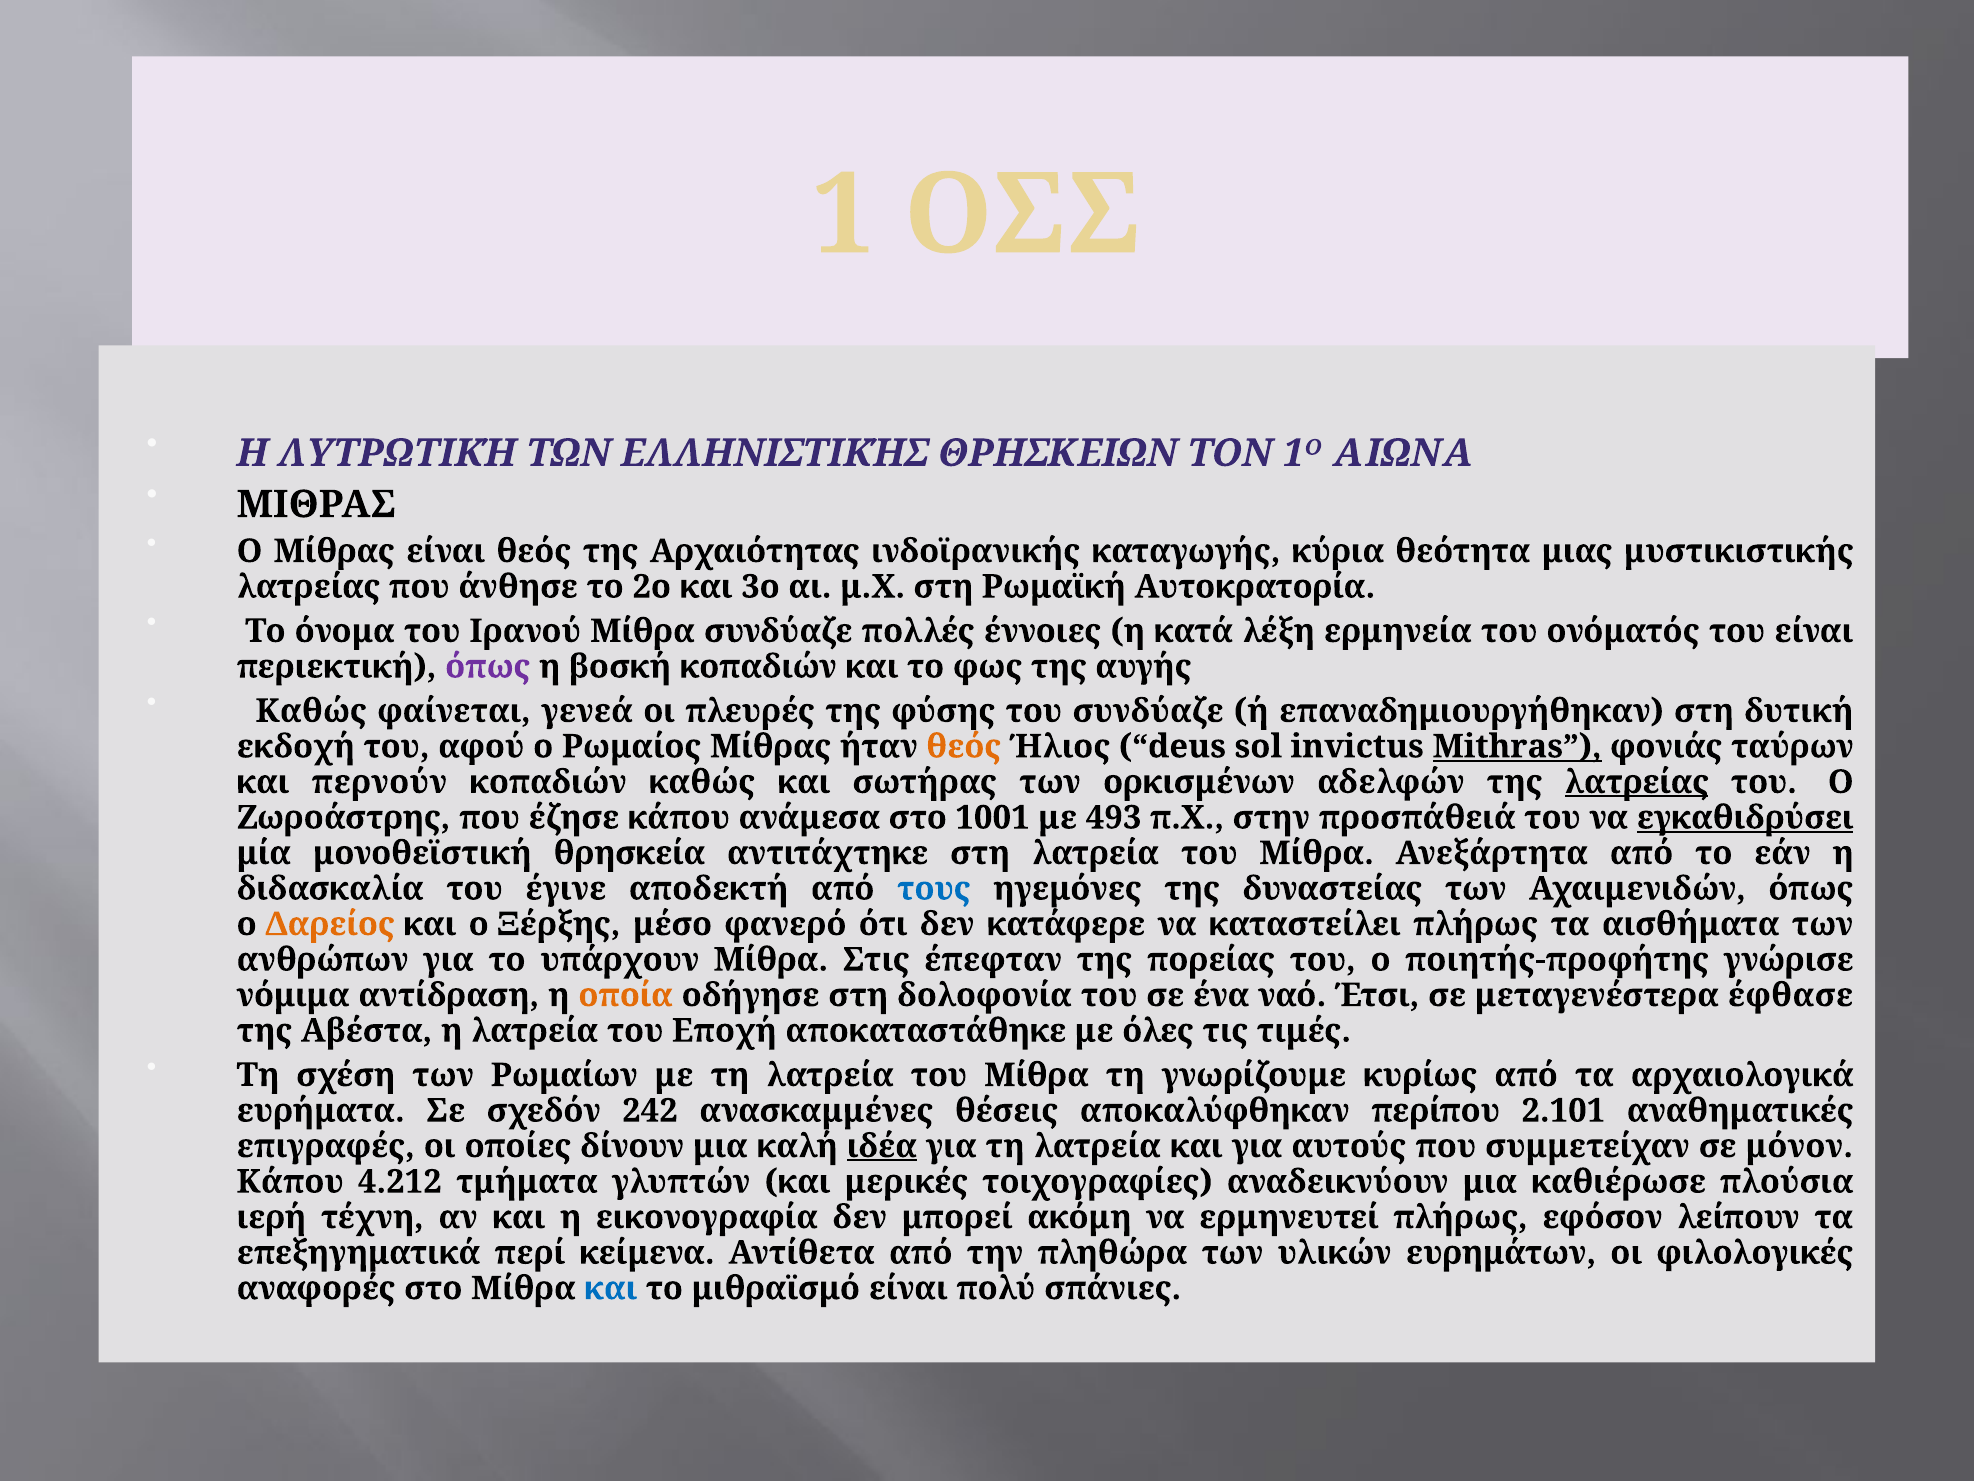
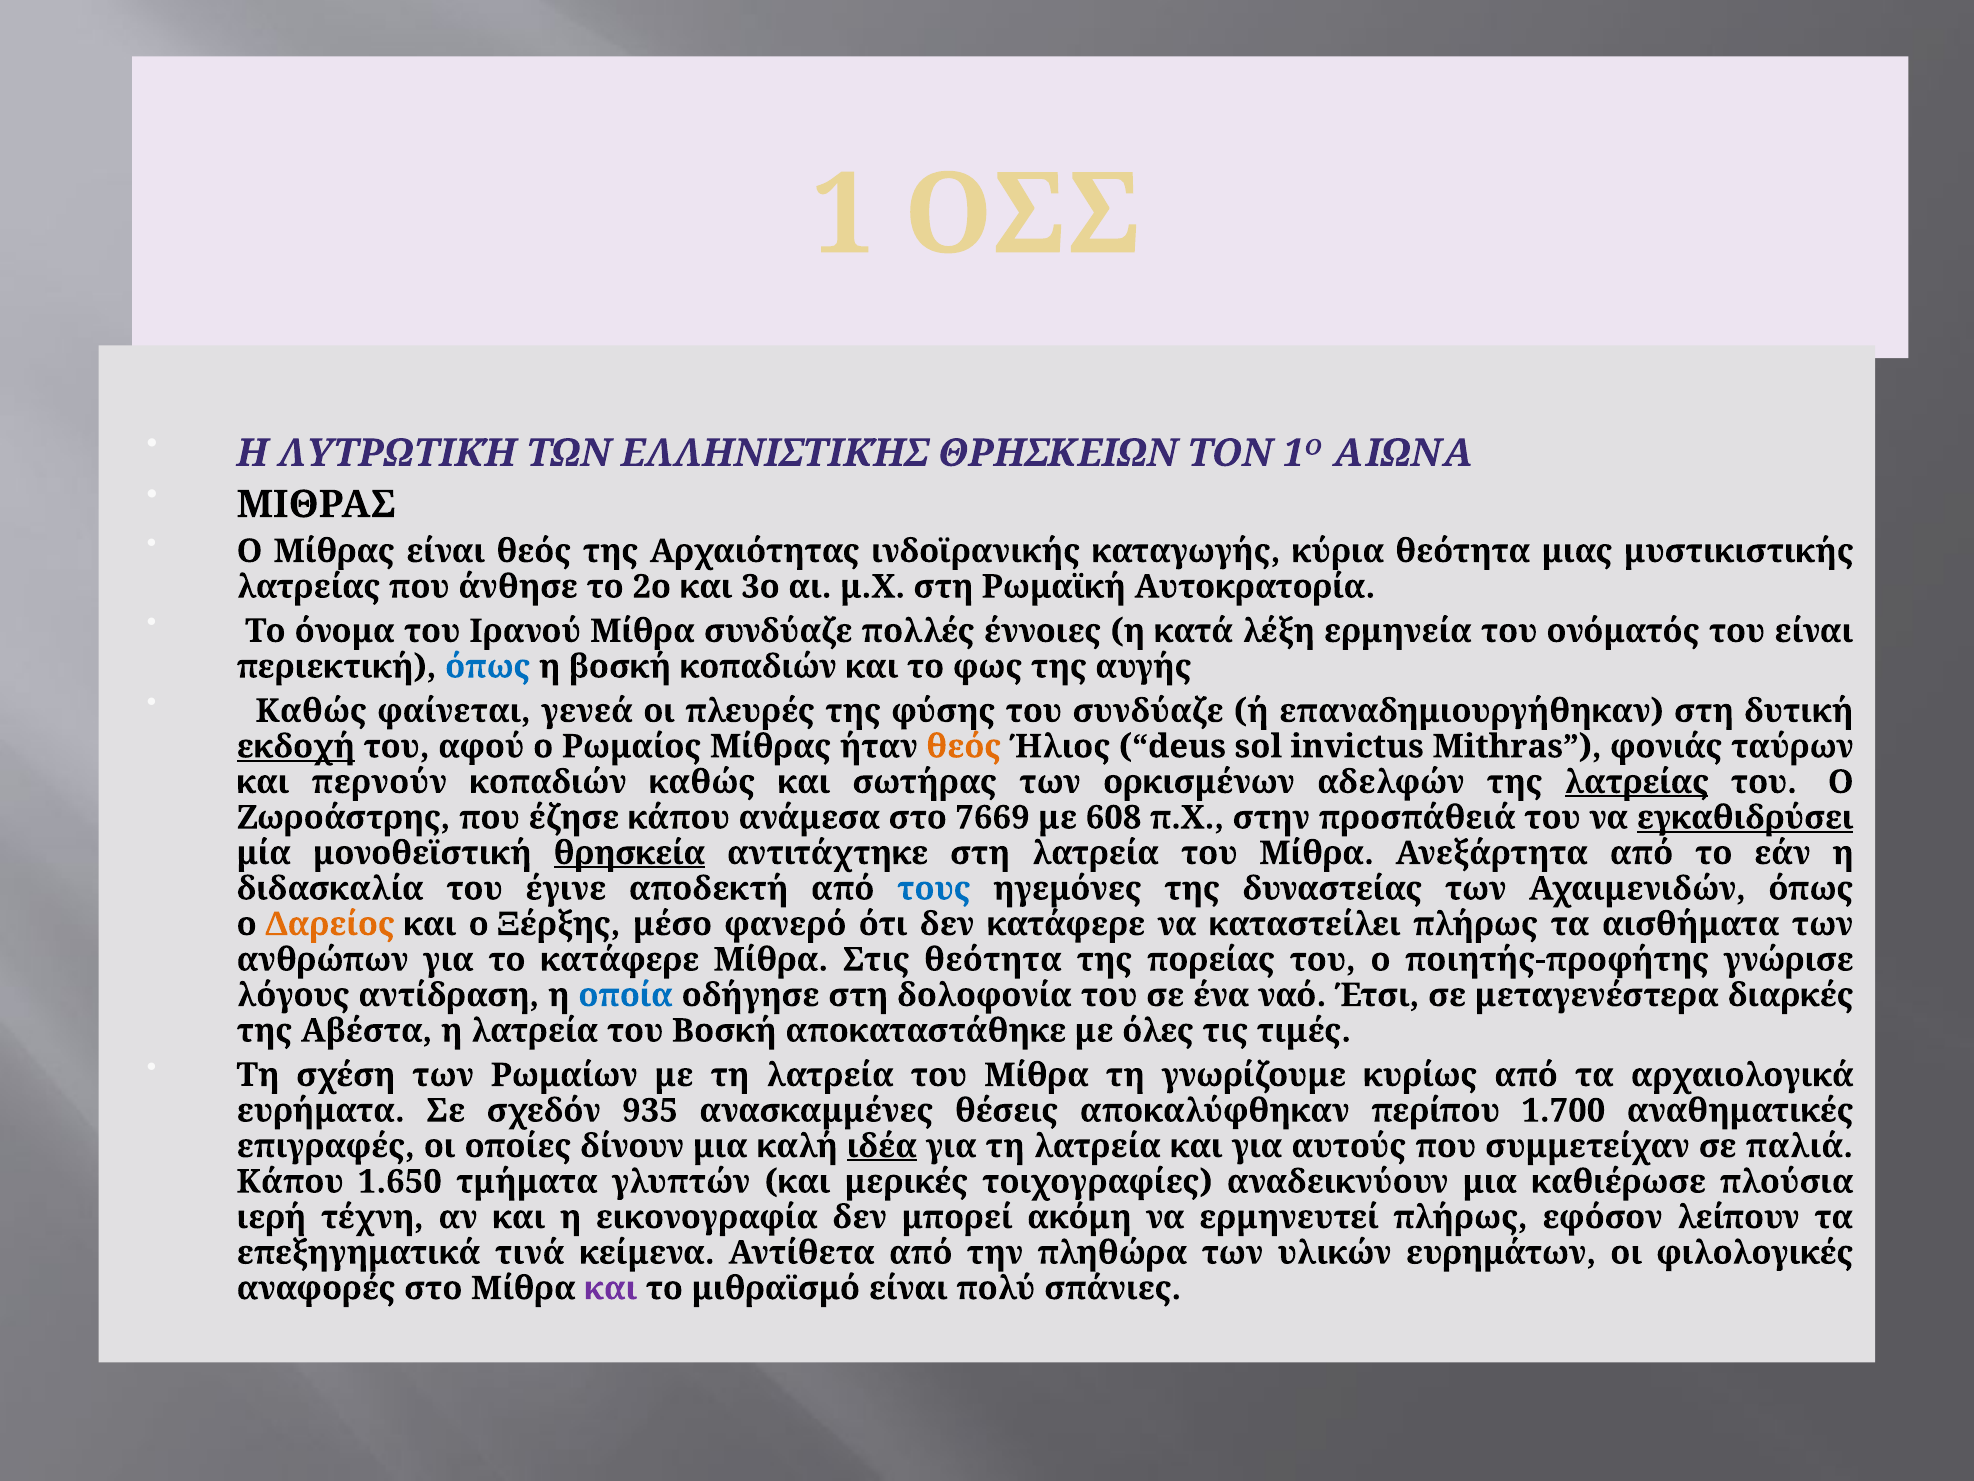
όπως at (488, 666) colour: purple -> blue
εκδοχή underline: none -> present
Mithras underline: present -> none
1001: 1001 -> 7669
493: 493 -> 608
θρησκεία underline: none -> present
το υπάρχουν: υπάρχουν -> κατάφερε
Στις έπεφταν: έπεφταν -> θεότητα
νόμιμα: νόμιμα -> λόγους
οποία colour: orange -> blue
έφθασε: έφθασε -> διαρκές
του Εποχή: Εποχή -> Βοσκή
242: 242 -> 935
2.101: 2.101 -> 1.700
μόνον: μόνον -> παλιά
4.212: 4.212 -> 1.650
περί: περί -> τινά
και at (611, 1288) colour: blue -> purple
